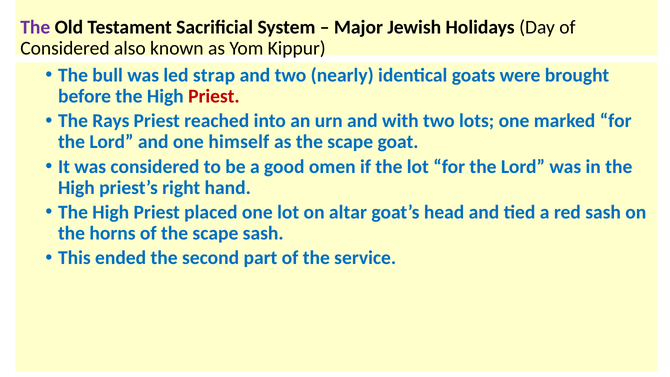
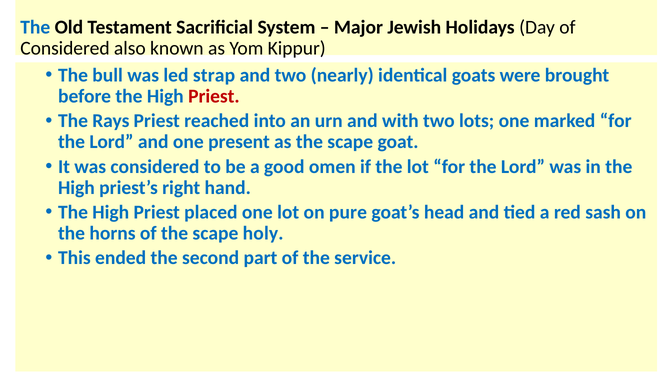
The at (35, 27) colour: purple -> blue
himself: himself -> present
altar: altar -> pure
scape sash: sash -> holy
